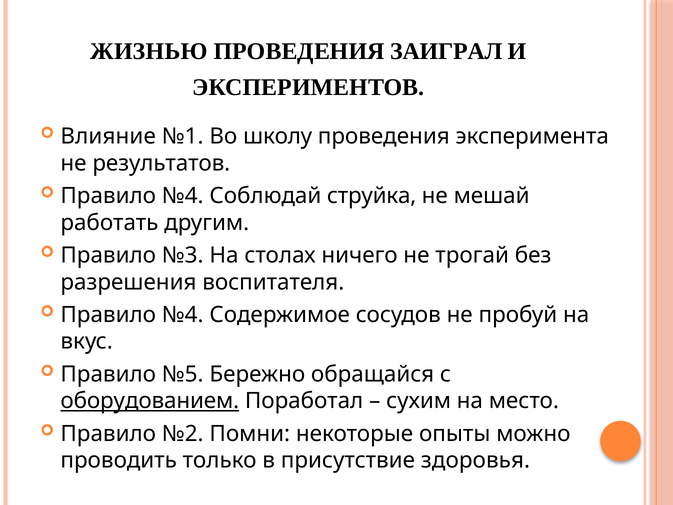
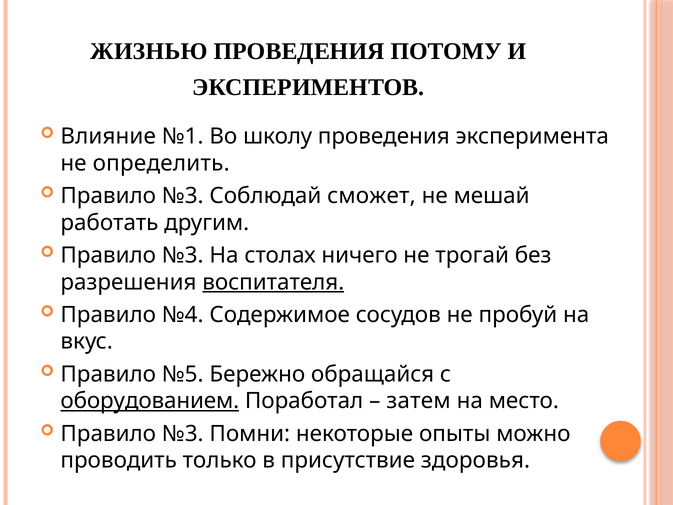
ЗАИГРАЛ: ЗАИГРАЛ -> ПОТОМУ
результатов: результатов -> определить
№4 at (183, 196): №4 -> №3
струйка: струйка -> сможет
воспитателя underline: none -> present
сухим: сухим -> затем
№2 at (183, 433): №2 -> №3
